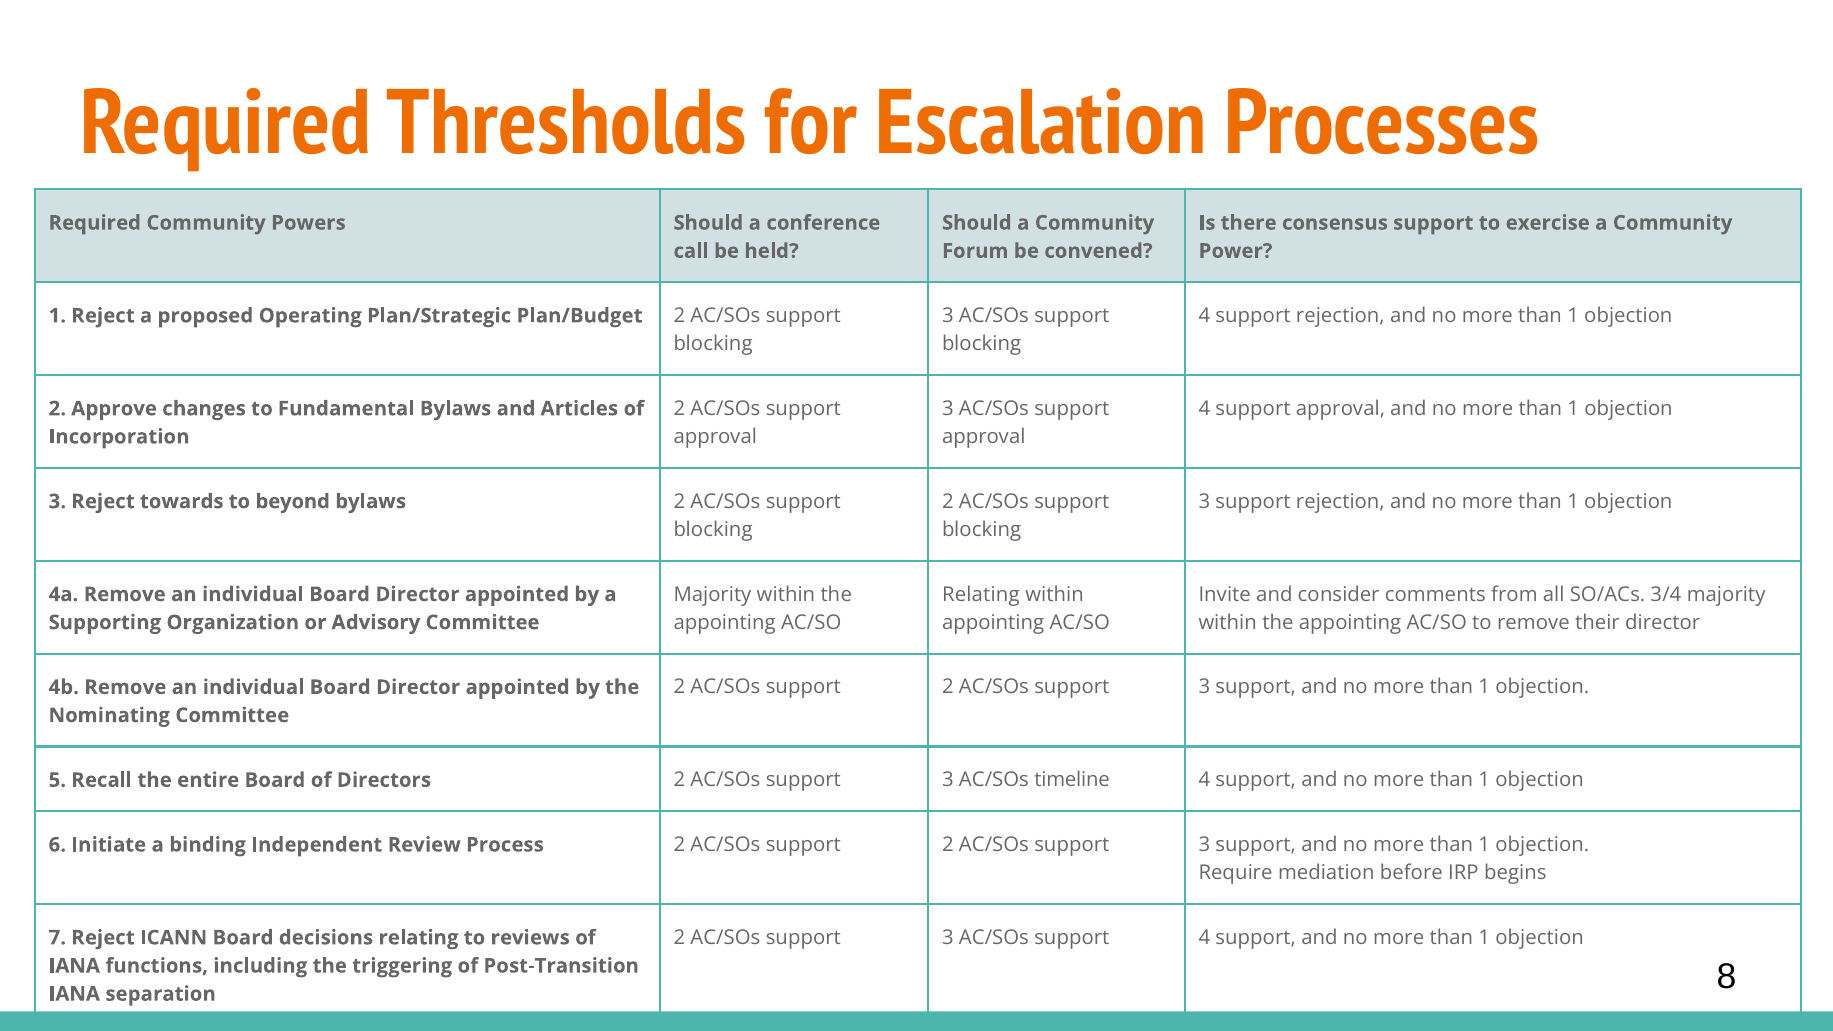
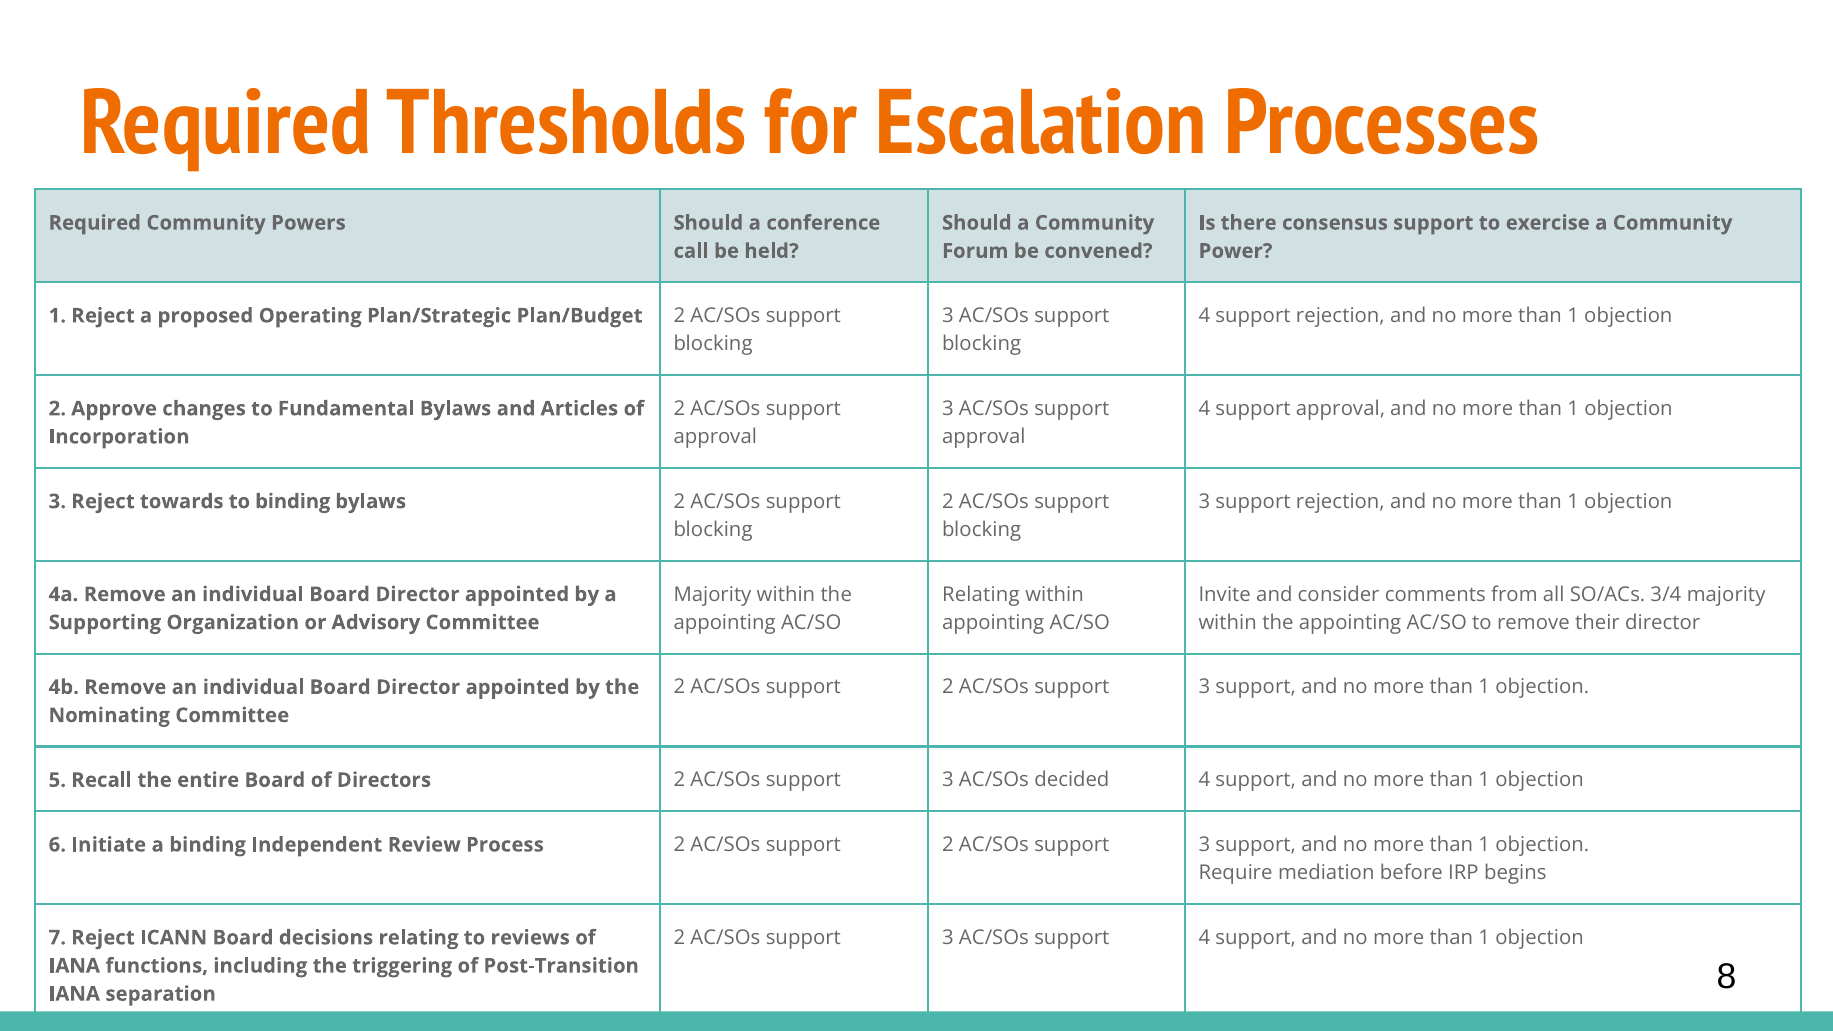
to beyond: beyond -> binding
timeline: timeline -> decided
